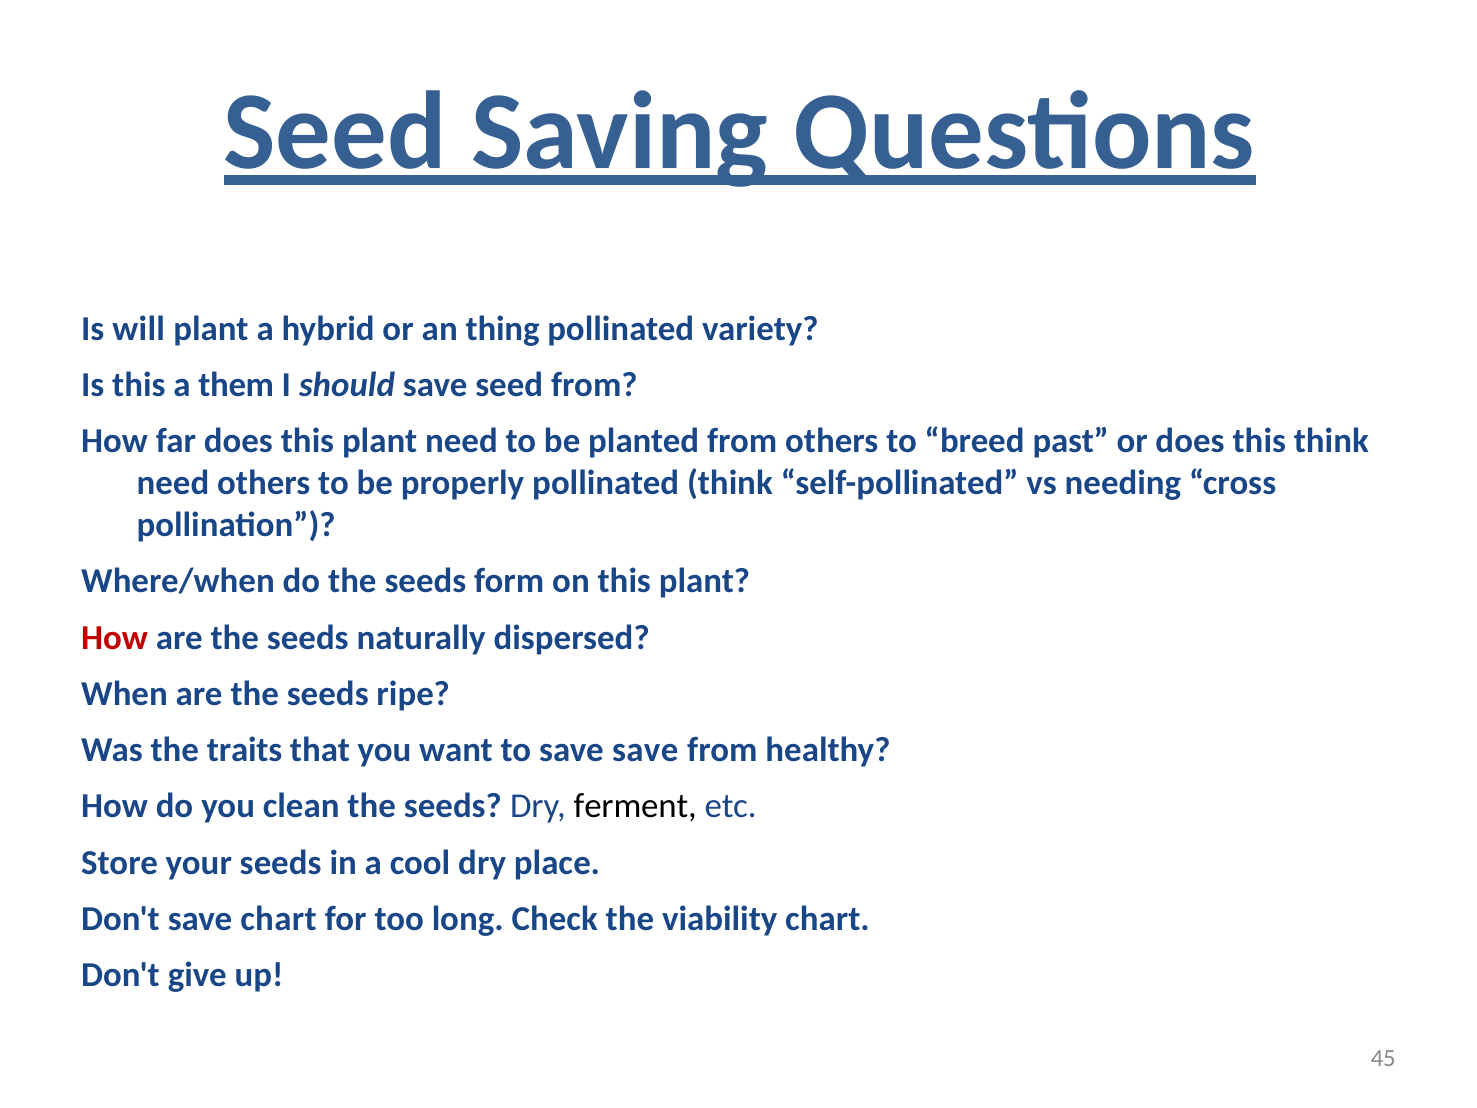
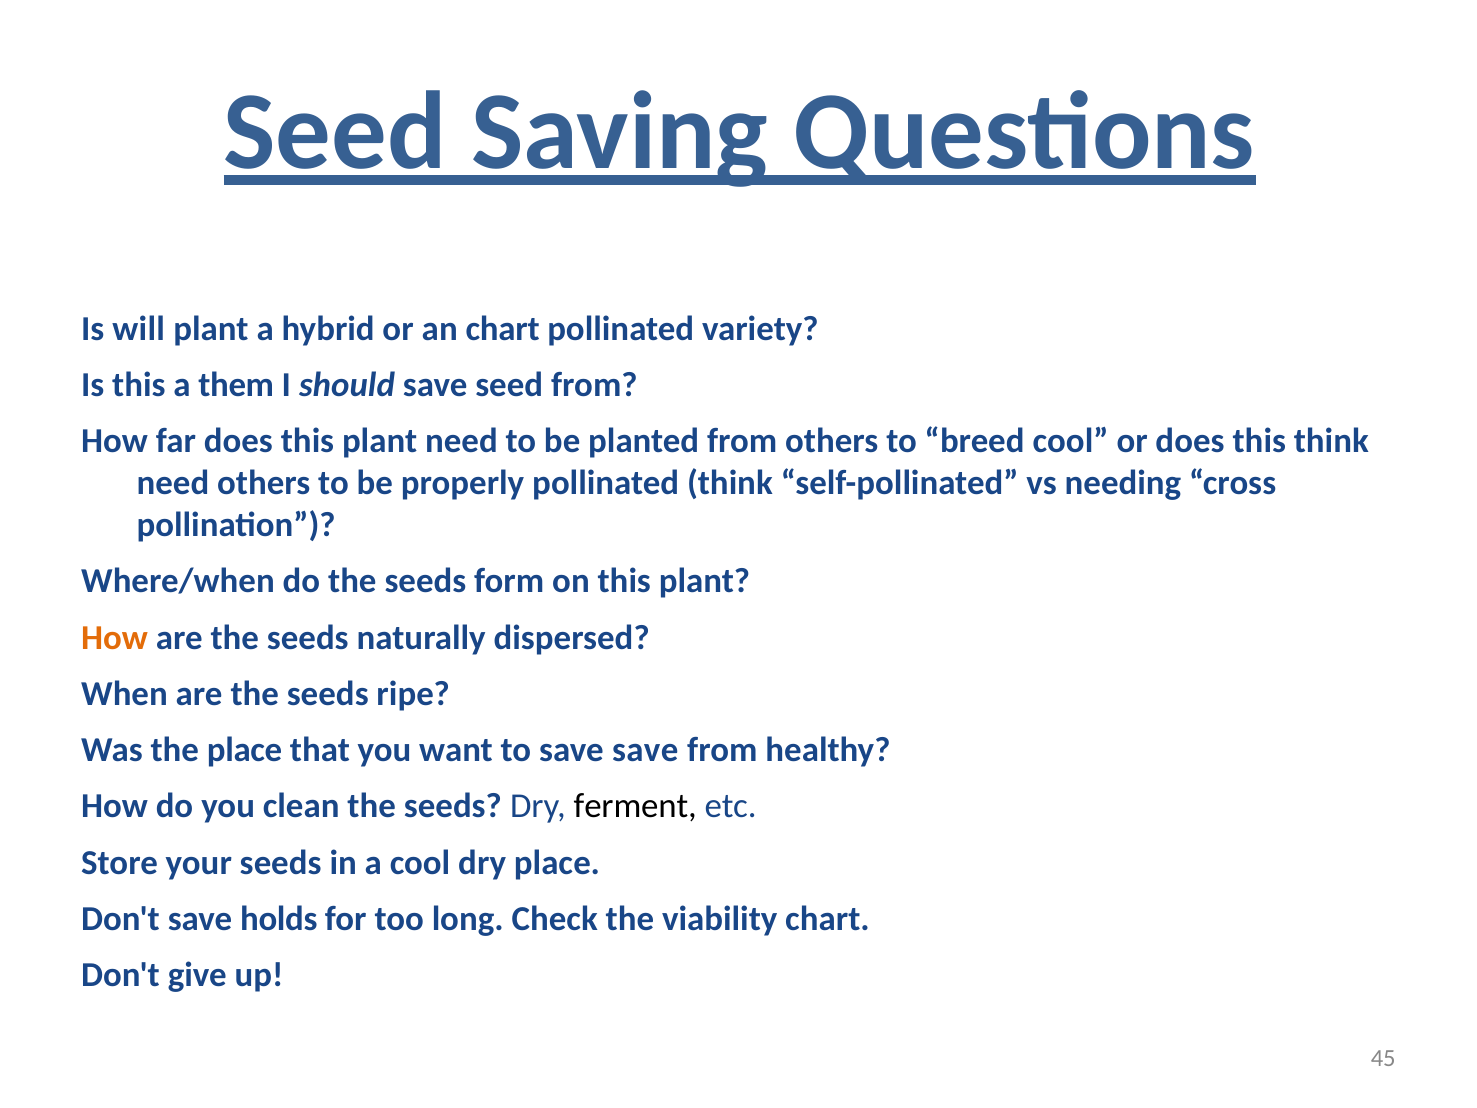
an thing: thing -> chart
breed past: past -> cool
How at (115, 638) colour: red -> orange
the traits: traits -> place
save chart: chart -> holds
